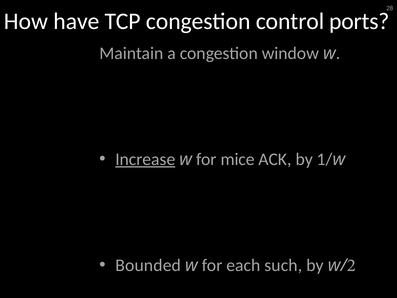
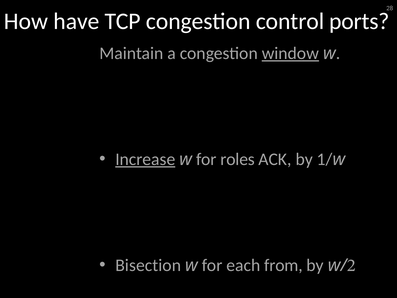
window underline: none -> present
mice: mice -> roles
Bounded: Bounded -> Bisection
such: such -> from
